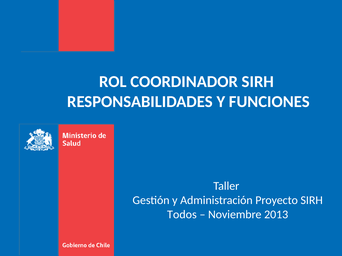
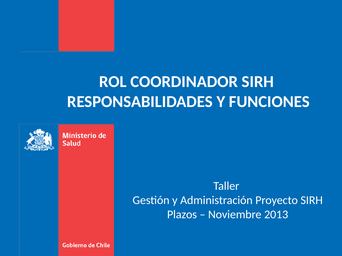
Todos: Todos -> Plazos
